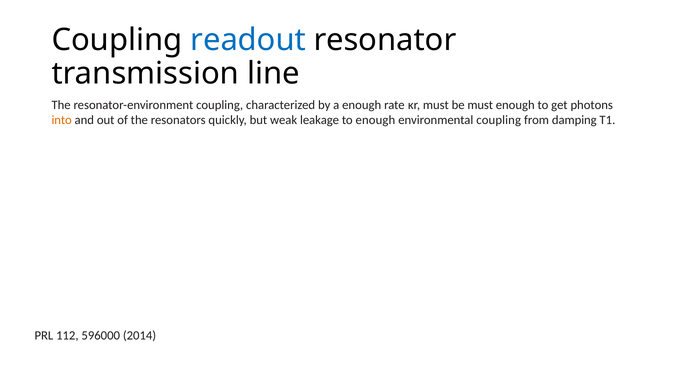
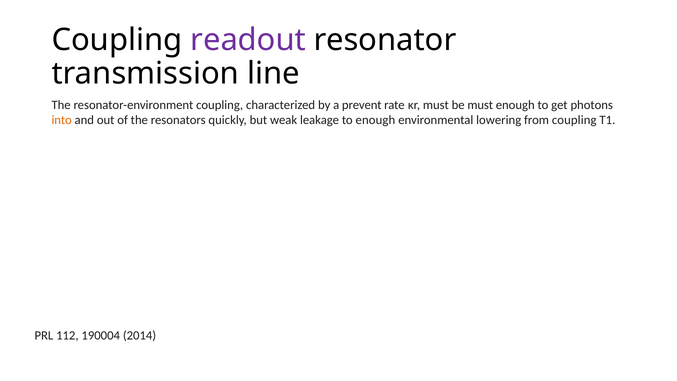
readout colour: blue -> purple
a enough: enough -> prevent
environmental coupling: coupling -> lowering
from damping: damping -> coupling
596000: 596000 -> 190004
